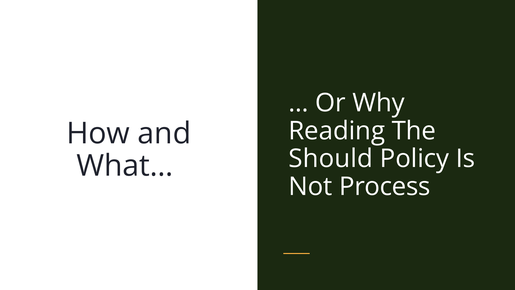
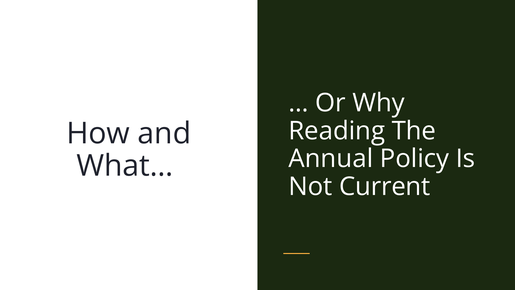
Should: Should -> Annual
Process: Process -> Current
